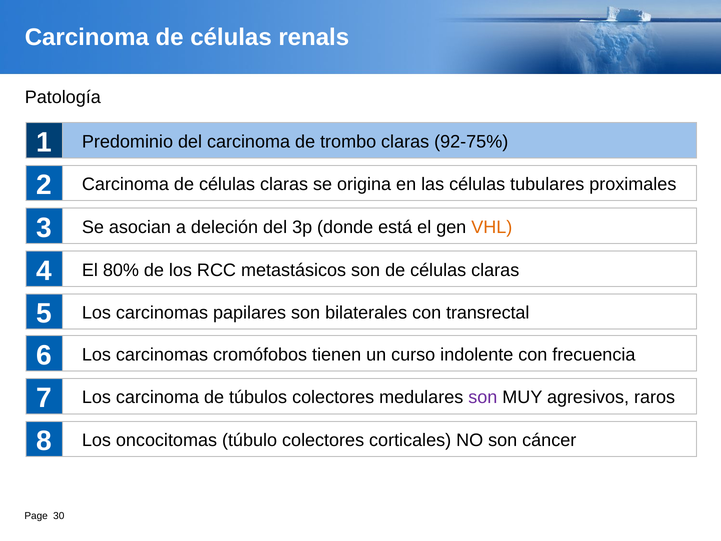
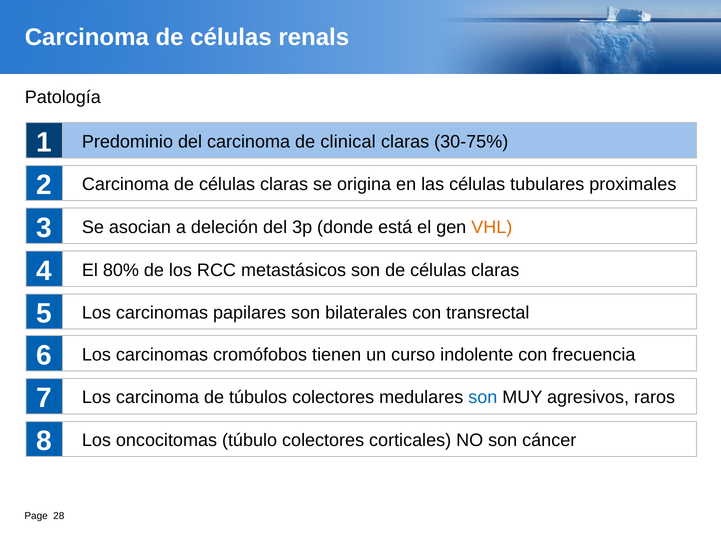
trombo: trombo -> clinical
92-75%: 92-75% -> 30-75%
son at (483, 397) colour: purple -> blue
30: 30 -> 28
